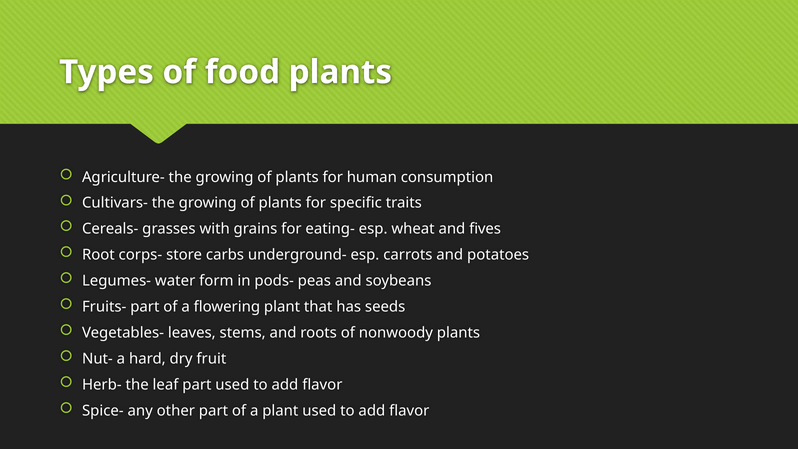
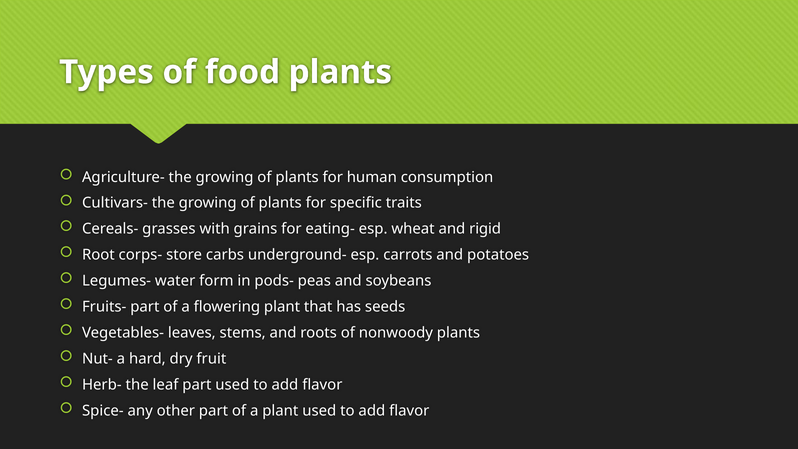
fives: fives -> rigid
